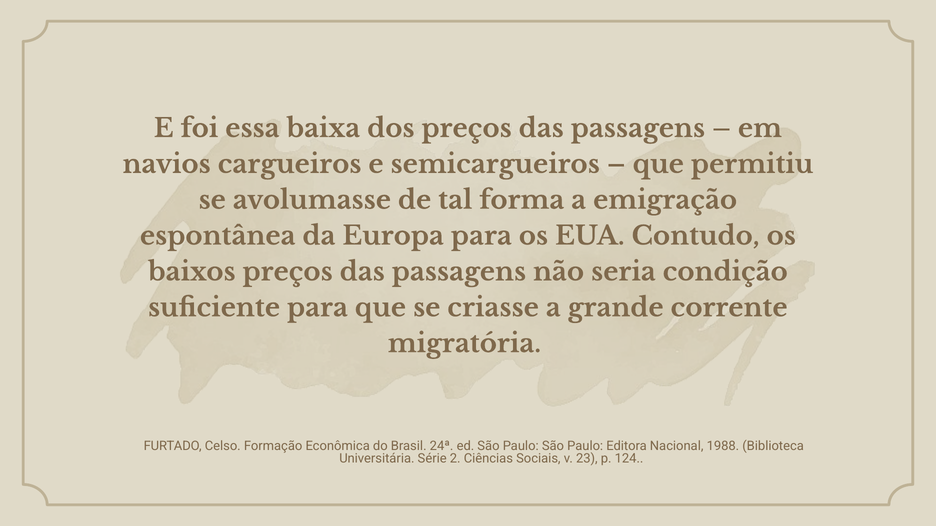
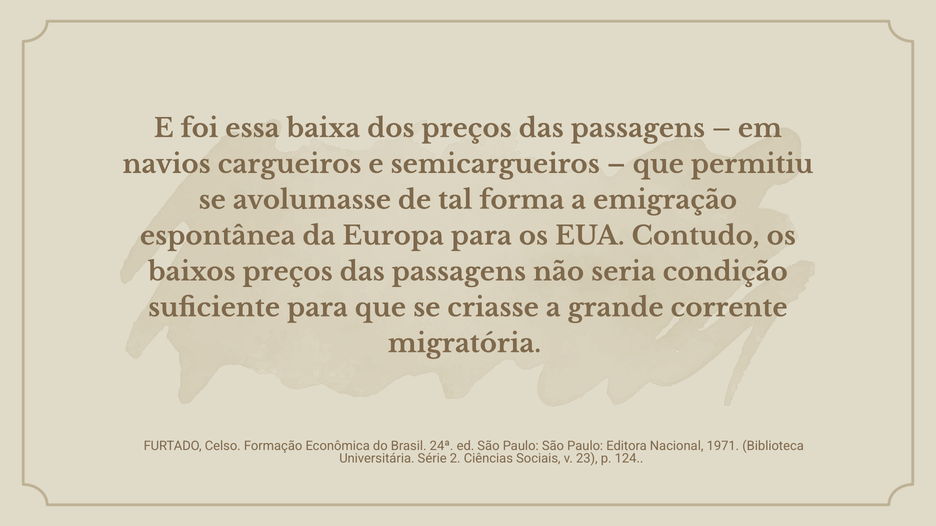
1988: 1988 -> 1971
